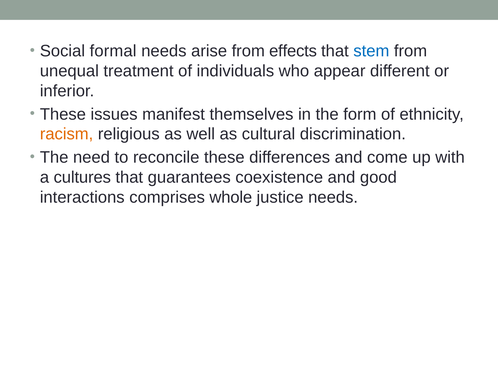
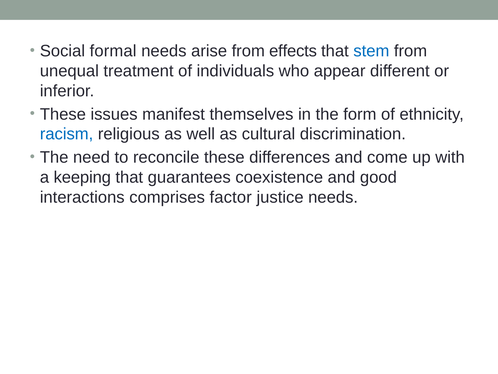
racism colour: orange -> blue
cultures: cultures -> keeping
whole: whole -> factor
